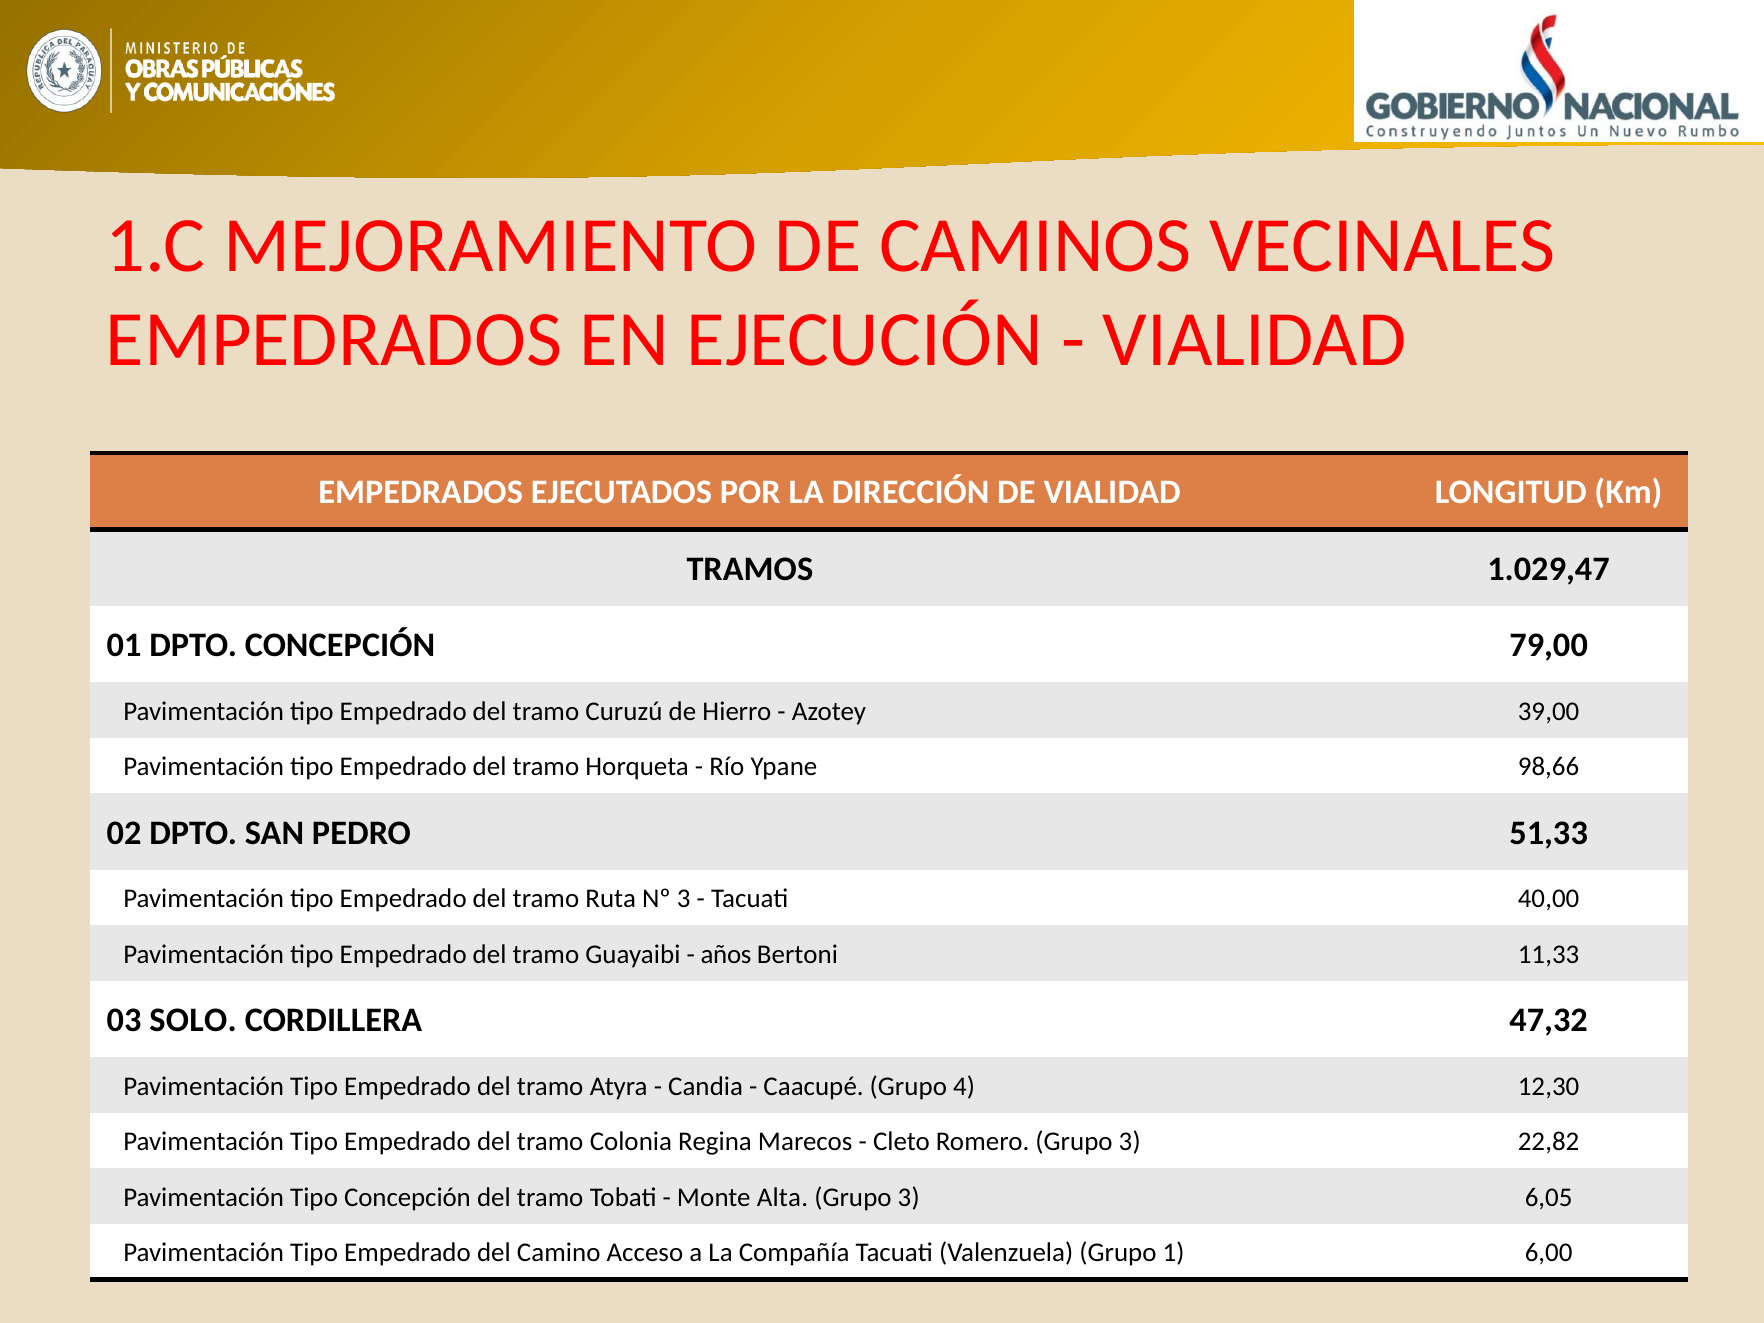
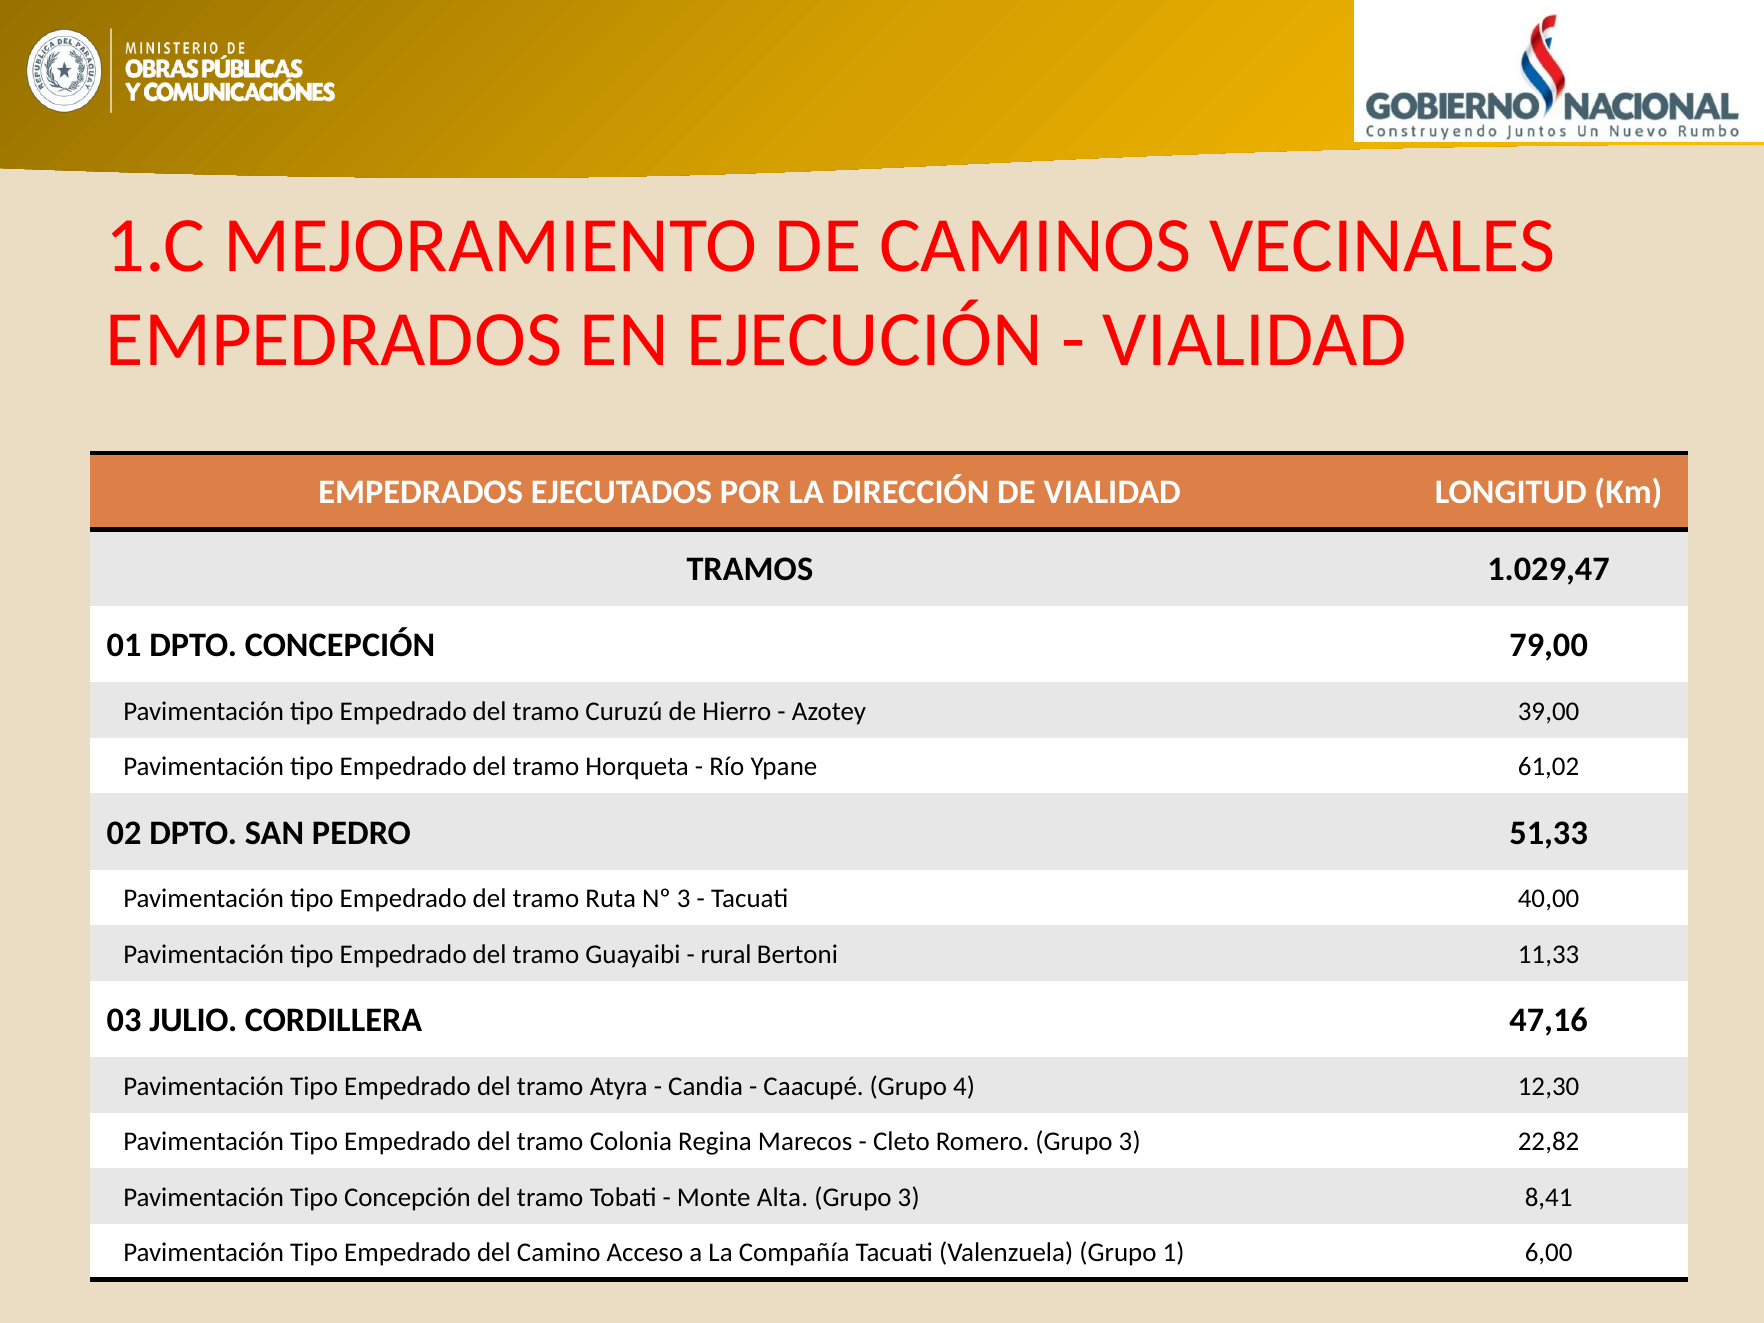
98,66: 98,66 -> 61,02
años: años -> rural
SOLO: SOLO -> JULIO
47,32: 47,32 -> 47,16
6,05: 6,05 -> 8,41
